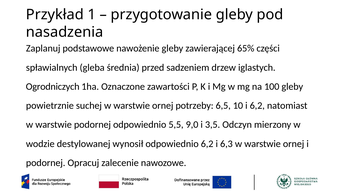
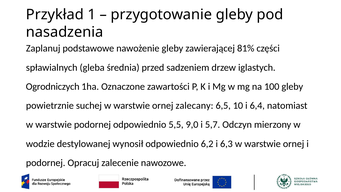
65%: 65% -> 81%
potrzeby: potrzeby -> zalecany
i 6,2: 6,2 -> 6,4
3,5: 3,5 -> 5,7
